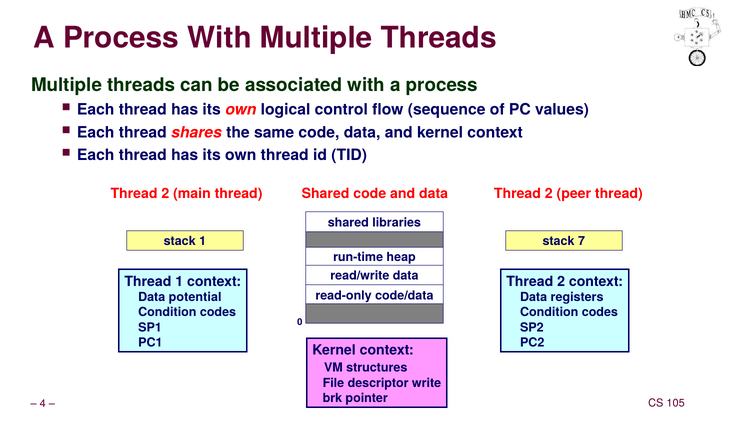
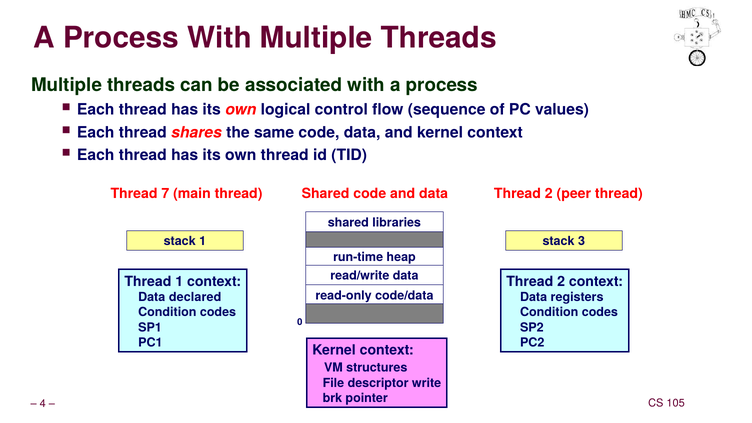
2 at (165, 194): 2 -> 7
7: 7 -> 3
potential: potential -> declared
